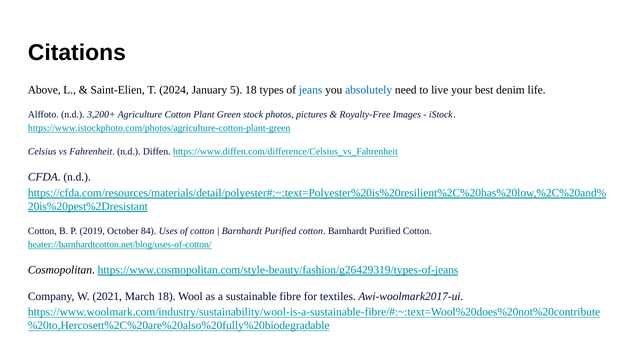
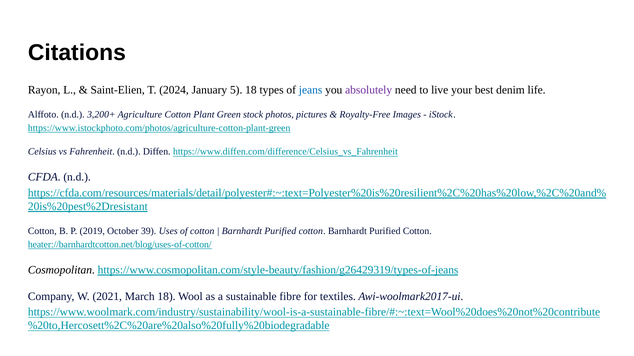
Above: Above -> Rayon
absolutely colour: blue -> purple
84: 84 -> 39
